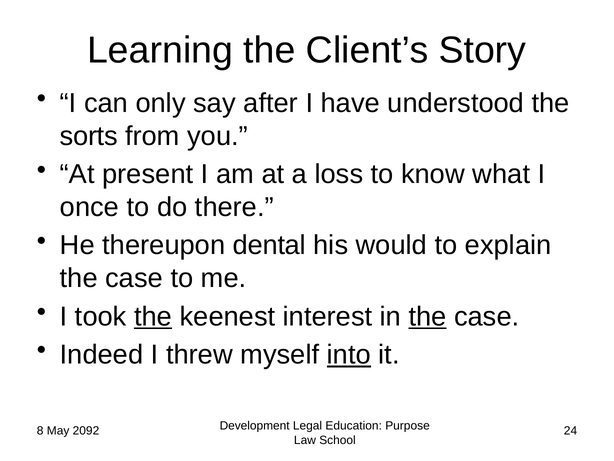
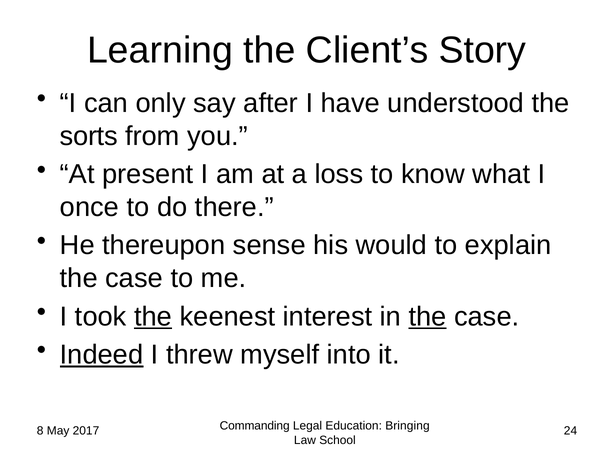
dental: dental -> sense
Indeed underline: none -> present
into underline: present -> none
Development: Development -> Commanding
Purpose: Purpose -> Bringing
2092: 2092 -> 2017
